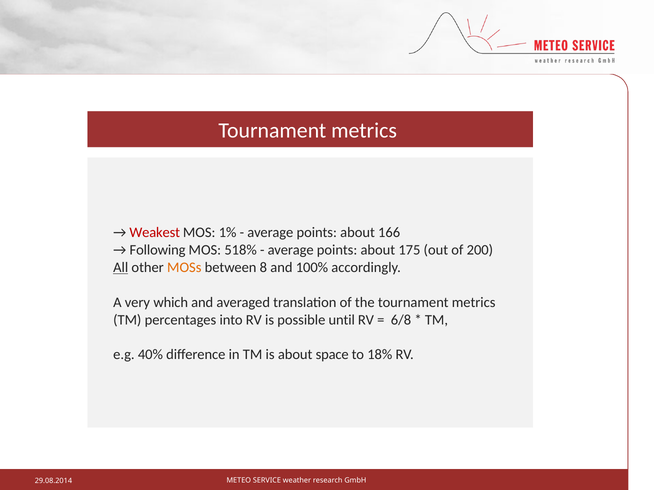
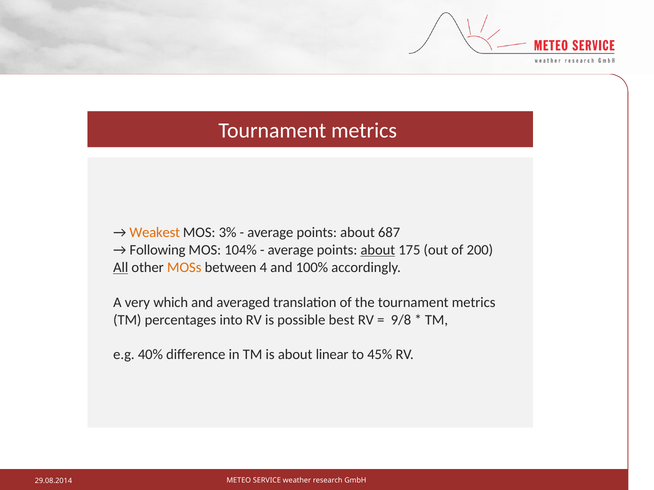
Weakest colour: red -> orange
1%: 1% -> 3%
166: 166 -> 687
518%: 518% -> 104%
about at (378, 250) underline: none -> present
8: 8 -> 4
until: until -> best
6/8: 6/8 -> 9/8
space: space -> linear
18%: 18% -> 45%
